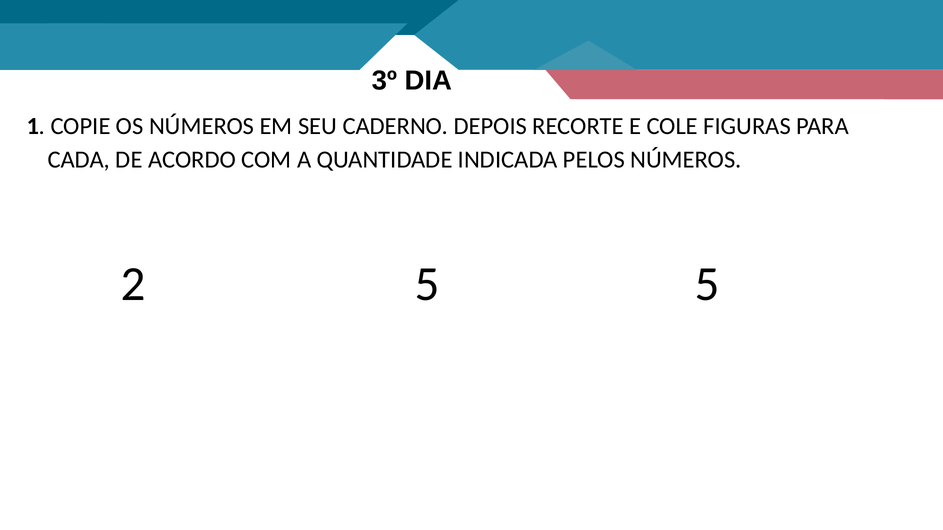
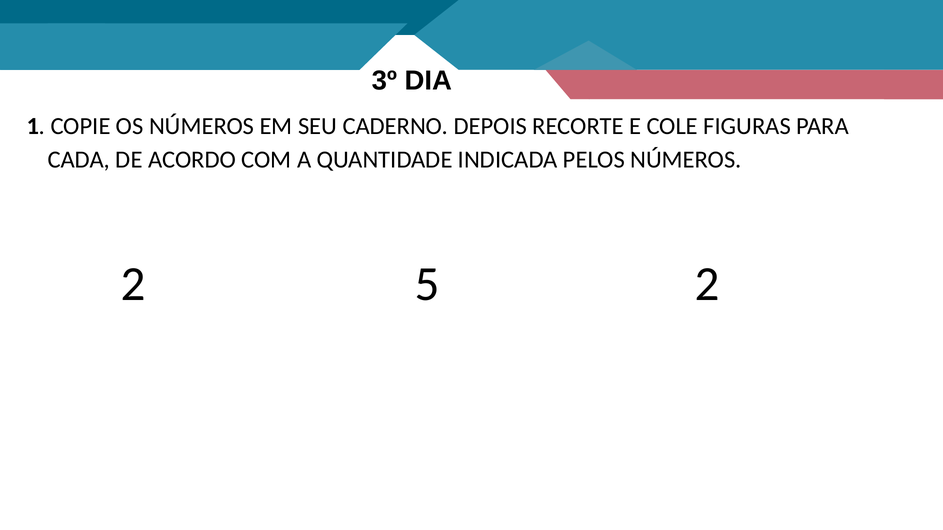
5 5: 5 -> 2
